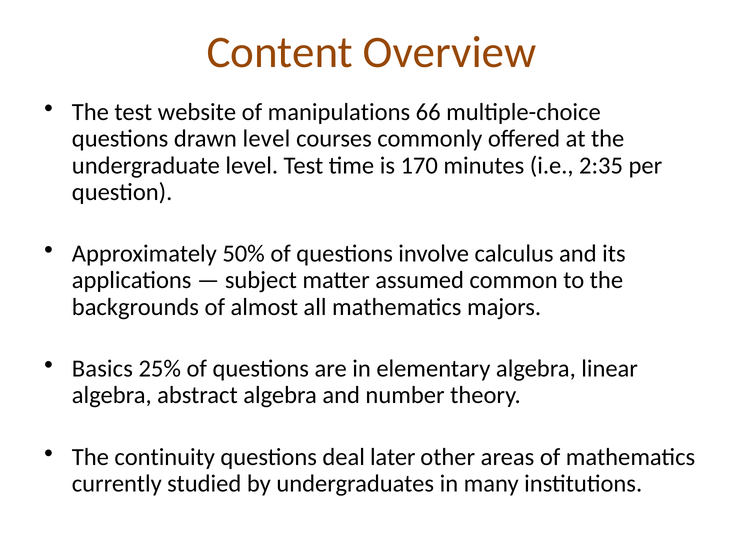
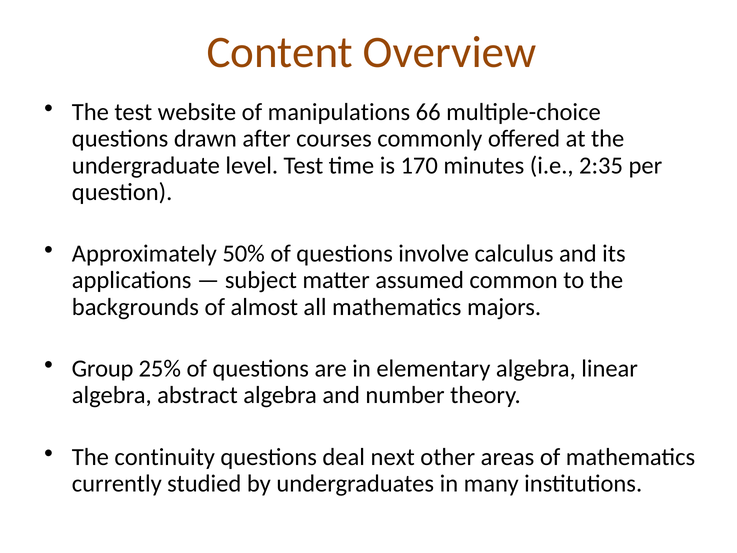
drawn level: level -> after
Basics: Basics -> Group
later: later -> next
